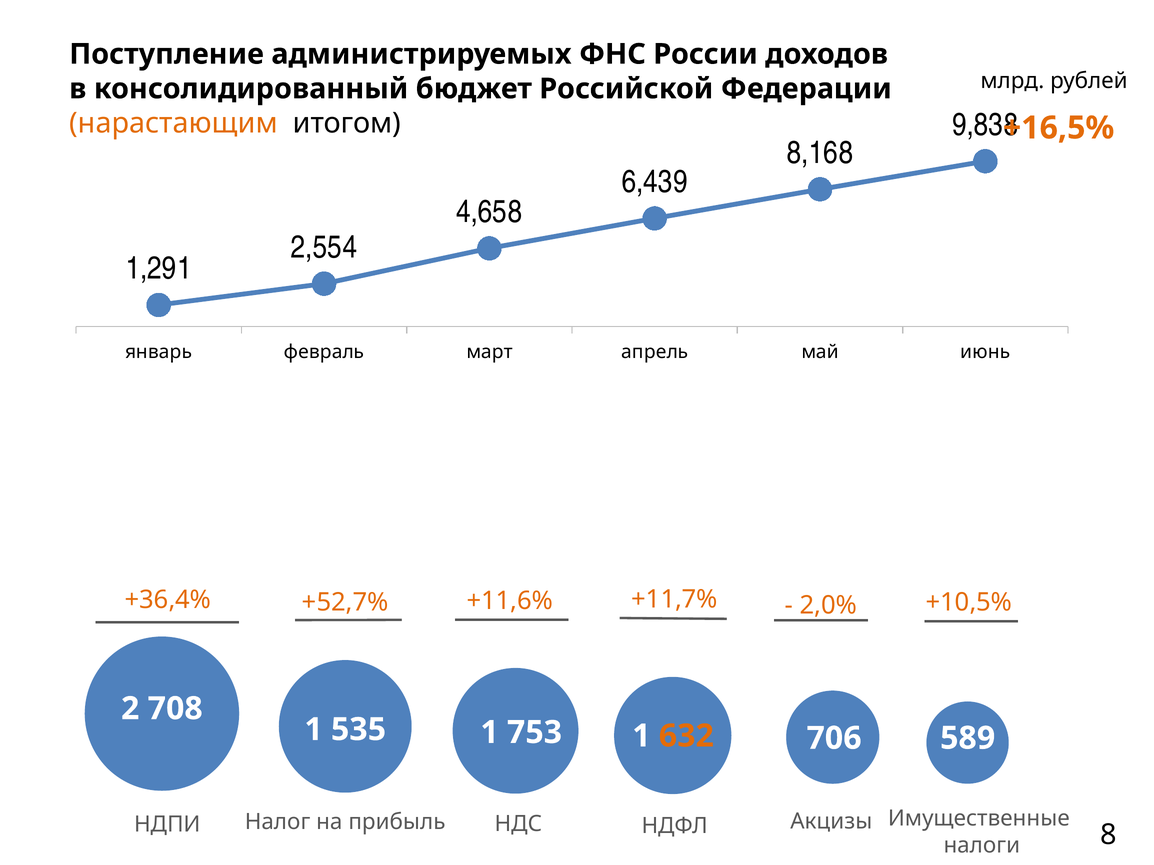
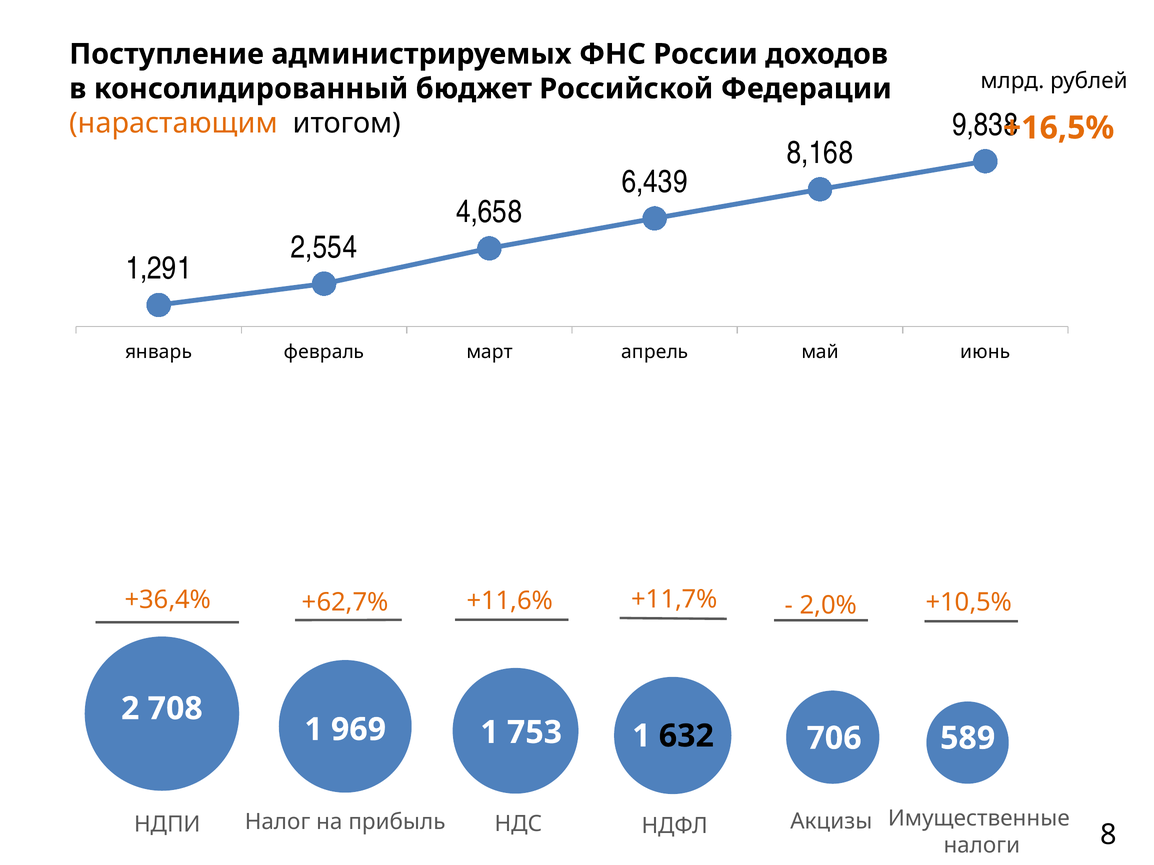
+52,7%: +52,7% -> +62,7%
535: 535 -> 969
632 colour: orange -> black
